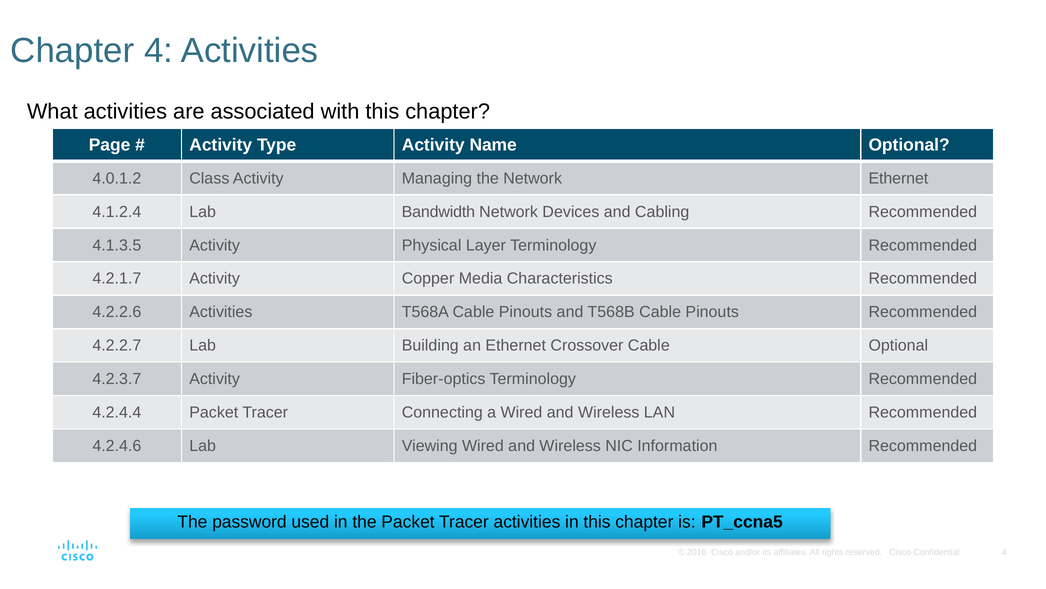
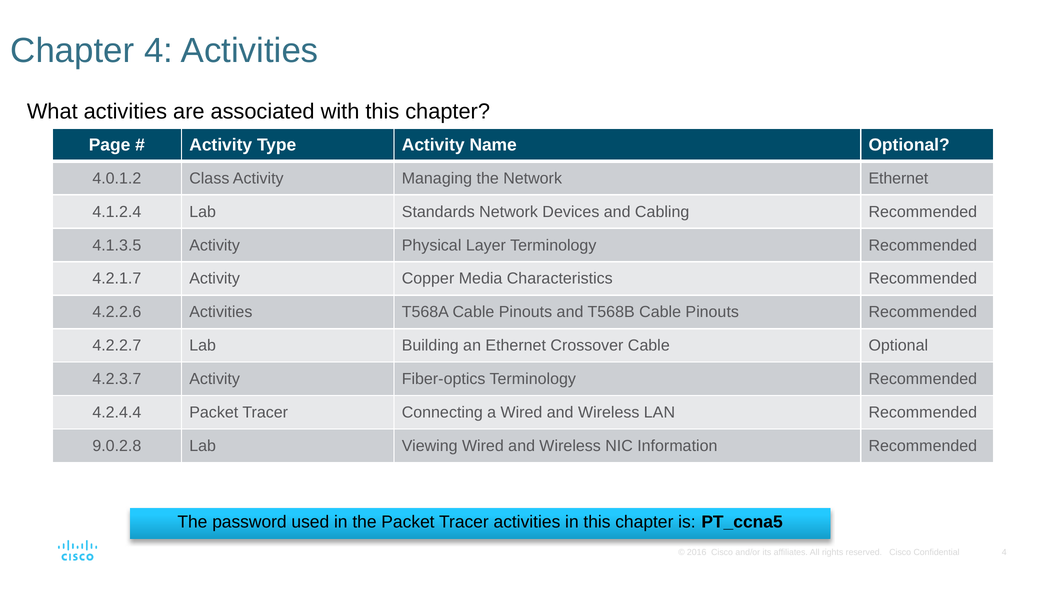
Bandwidth: Bandwidth -> Standards
4.2.4.6: 4.2.4.6 -> 9.0.2.8
